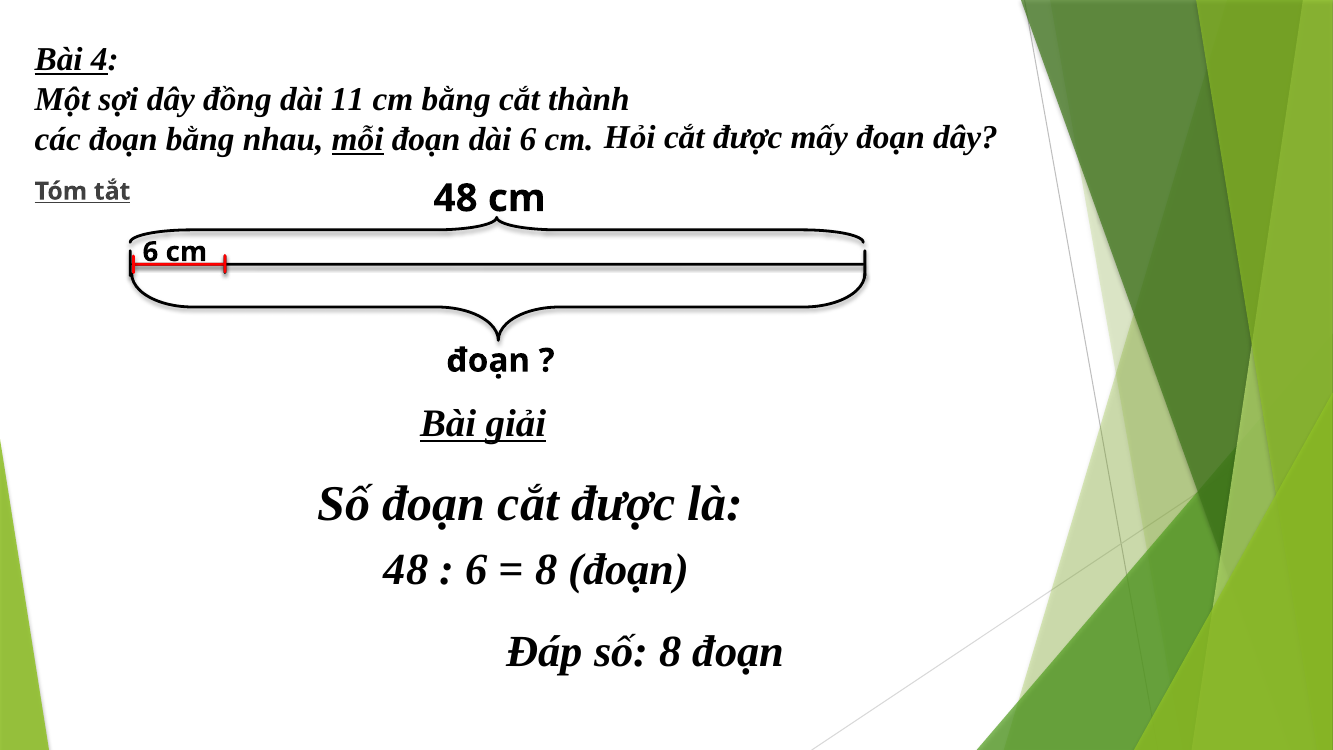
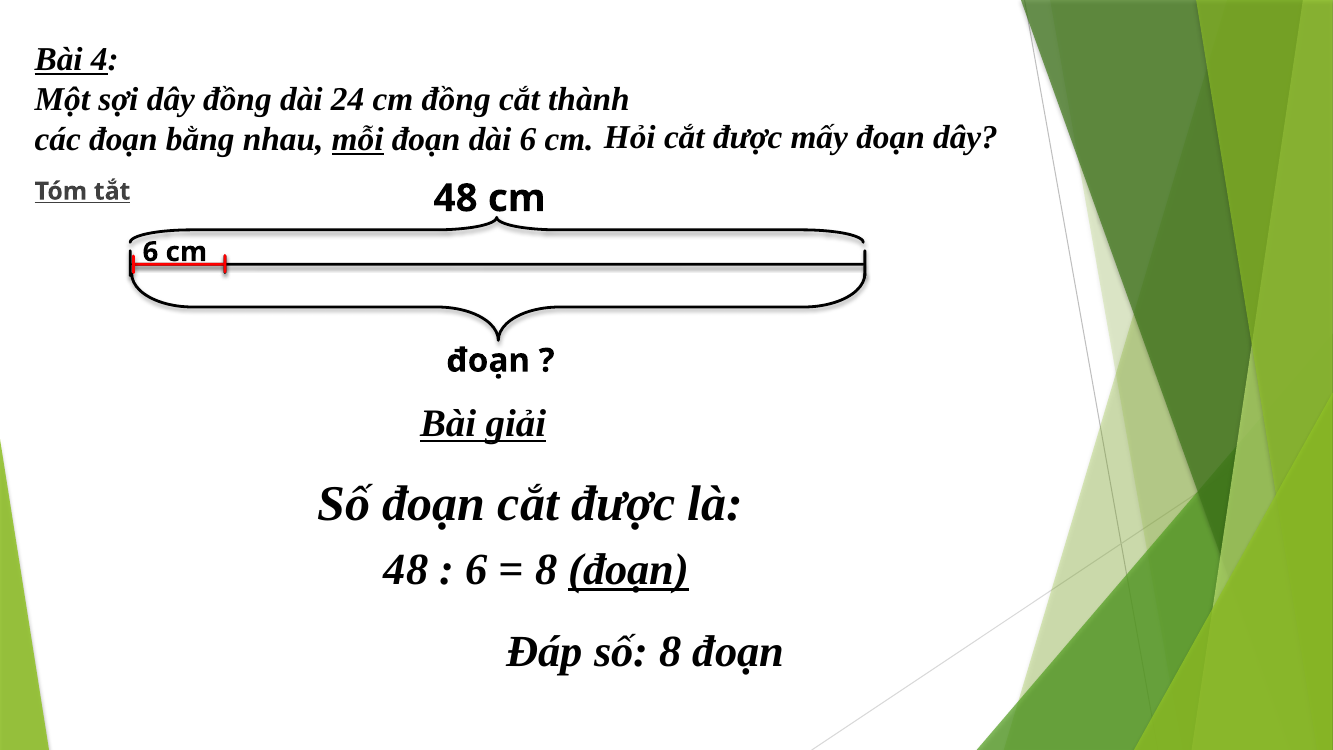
11: 11 -> 24
cm bằng: bằng -> đồng
đoạn at (629, 570) underline: none -> present
